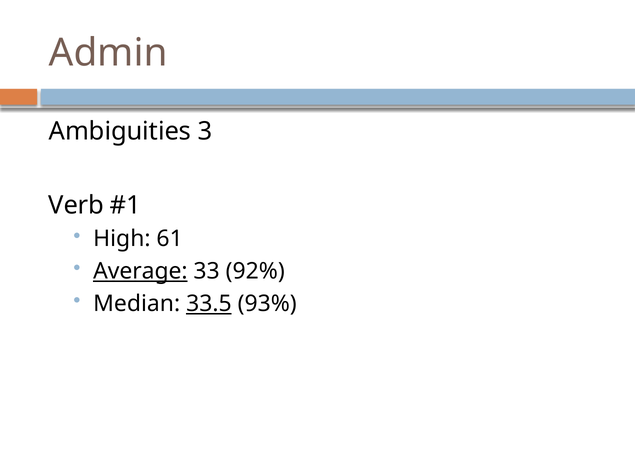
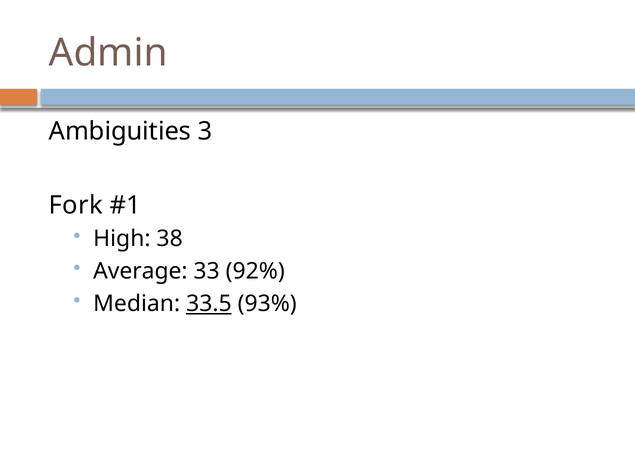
Verb: Verb -> Fork
61: 61 -> 38
Average underline: present -> none
